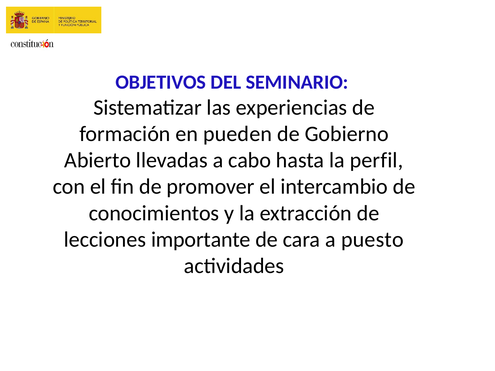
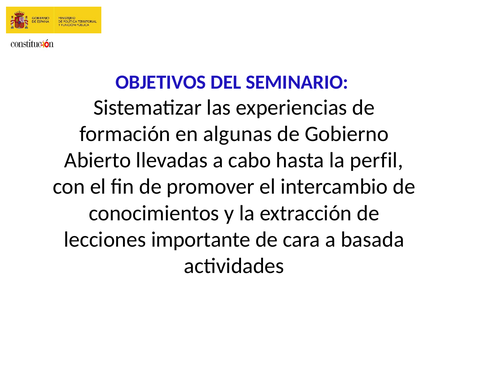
pueden: pueden -> algunas
puesto: puesto -> basada
